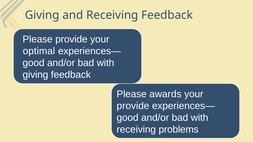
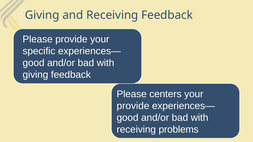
optimal: optimal -> specific
awards: awards -> centers
